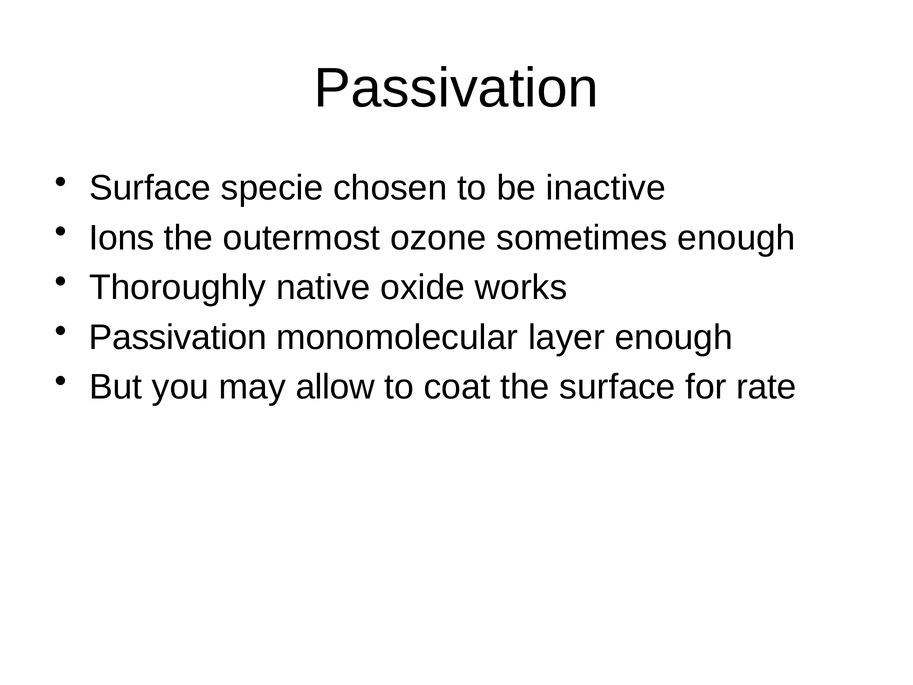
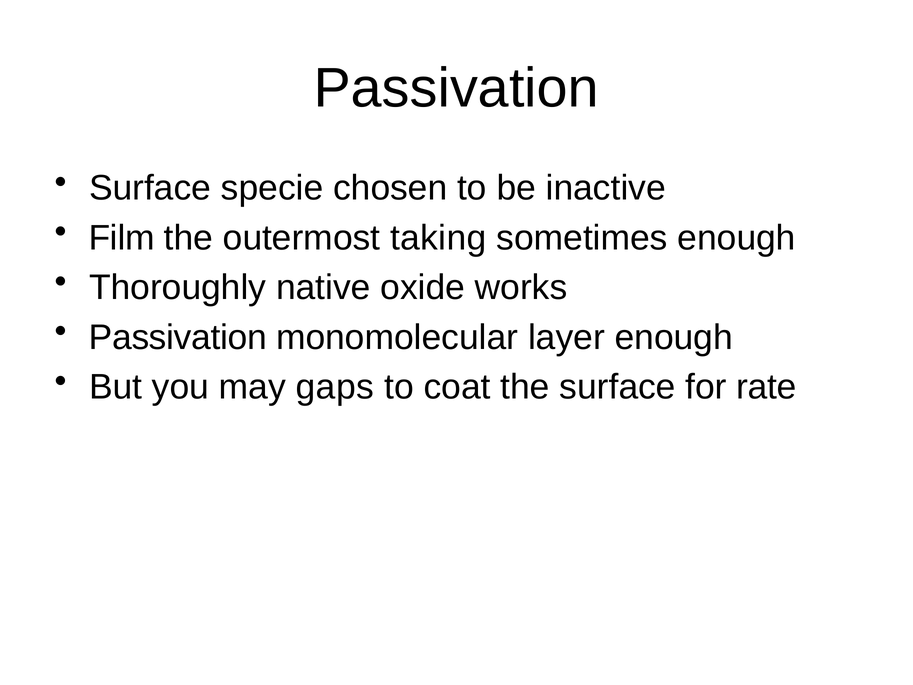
Ions: Ions -> Film
ozone: ozone -> taking
allow: allow -> gaps
